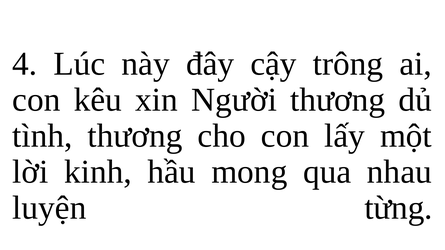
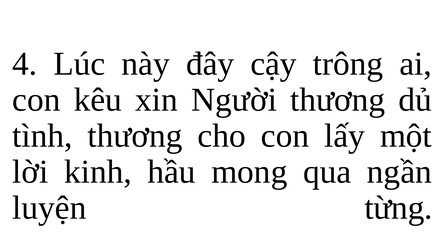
nhau: nhau -> ngần
